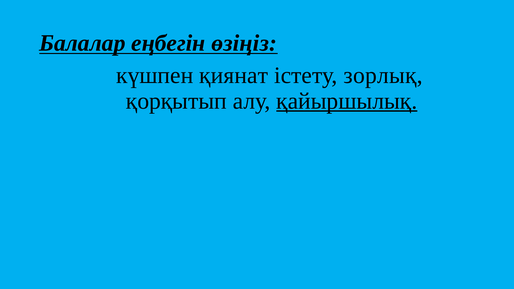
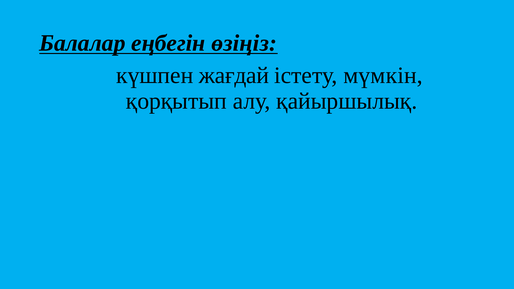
қиянат: қиянат -> жағдай
зорлық: зорлық -> мүмкін
қайыршылық underline: present -> none
